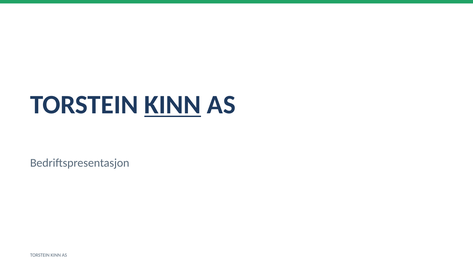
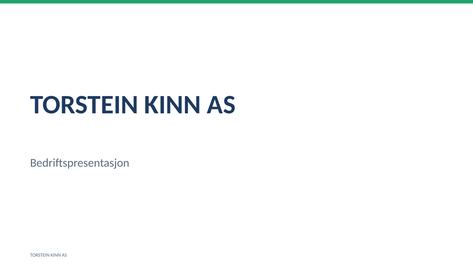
KINN at (173, 105) underline: present -> none
